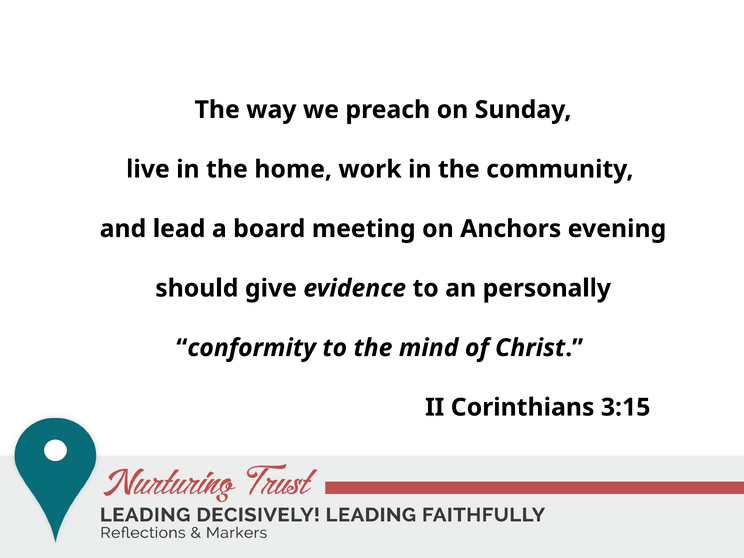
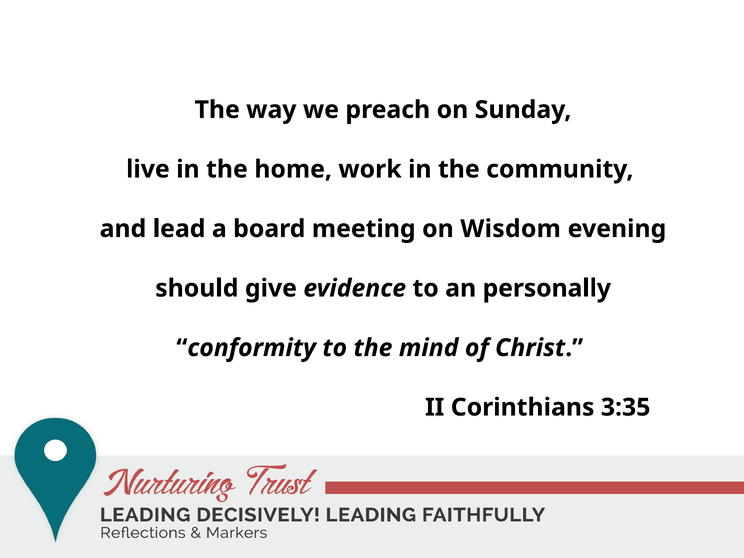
Anchors: Anchors -> Wisdom
3:15: 3:15 -> 3:35
